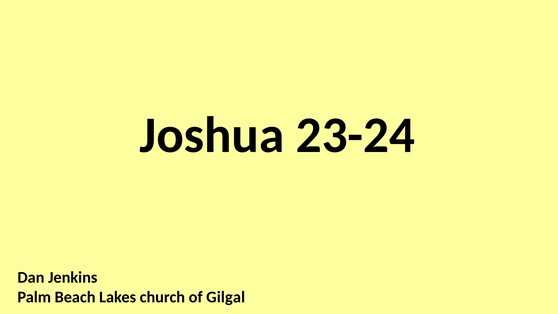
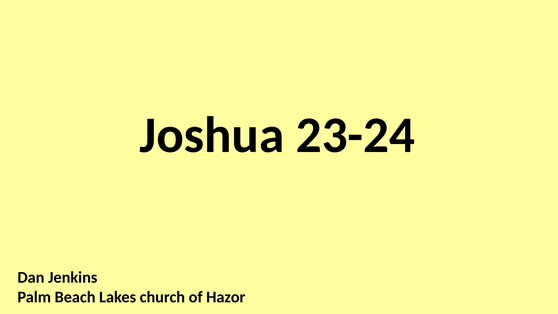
Gilgal: Gilgal -> Hazor
